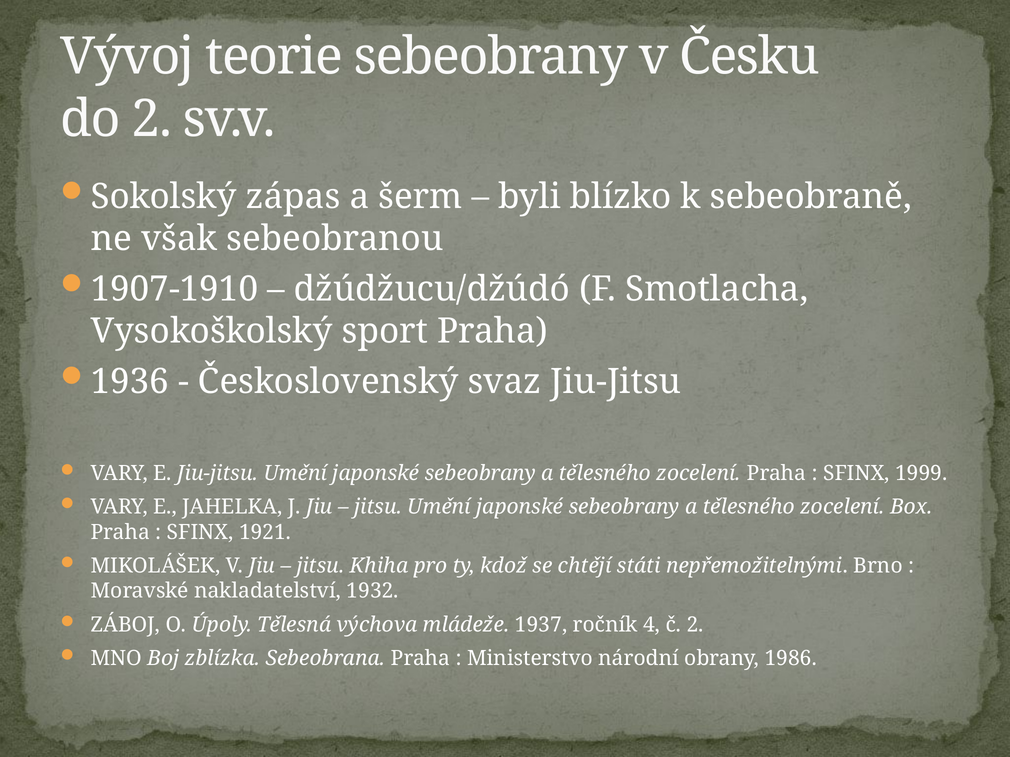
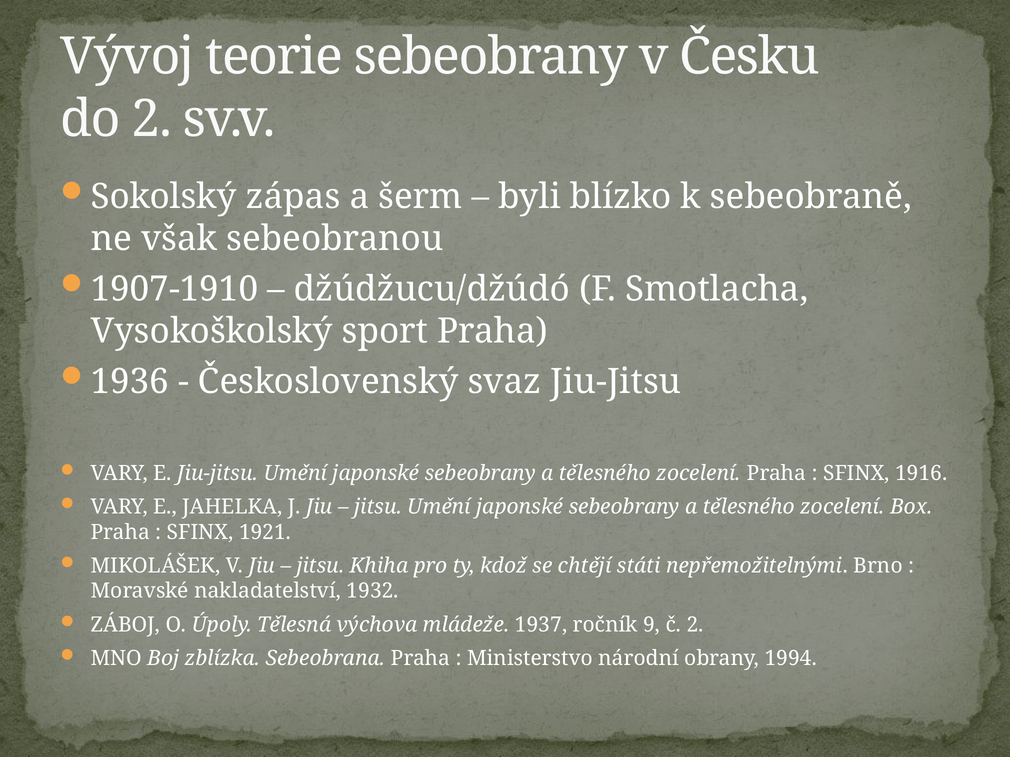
1999: 1999 -> 1916
4: 4 -> 9
1986: 1986 -> 1994
